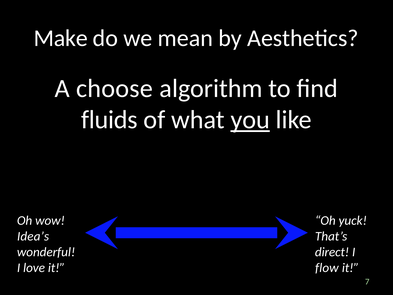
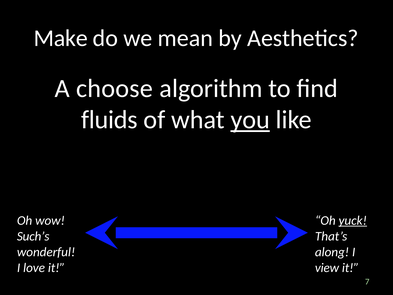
yuck underline: none -> present
Idea’s: Idea’s -> Such’s
direct: direct -> along
flow: flow -> view
